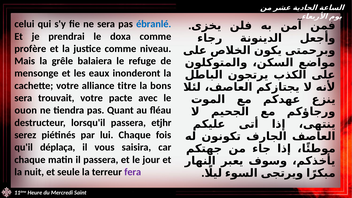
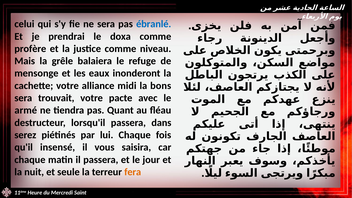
titre: titre -> midi
ouon: ouon -> armé
etjhr: etjhr -> dans
déplaça: déplaça -> insensé
fera colour: purple -> orange
